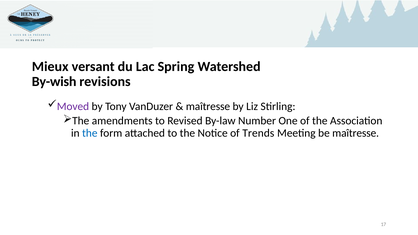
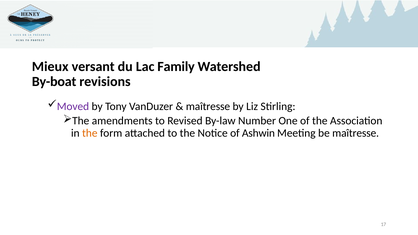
Spring: Spring -> Family
By-wish: By-wish -> By-boat
the at (90, 133) colour: blue -> orange
Trends: Trends -> Ashwin
